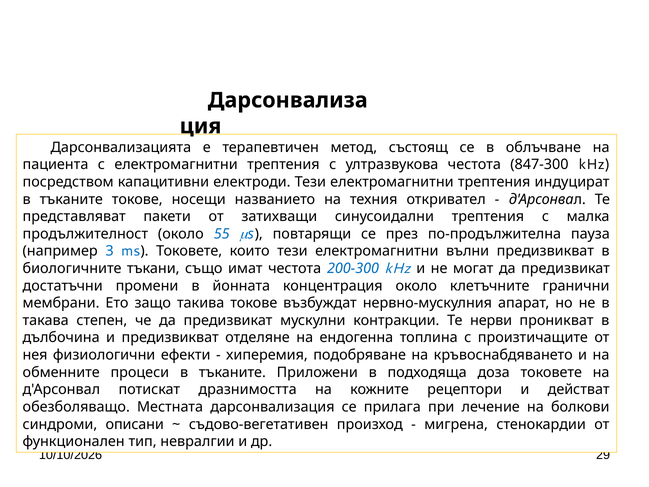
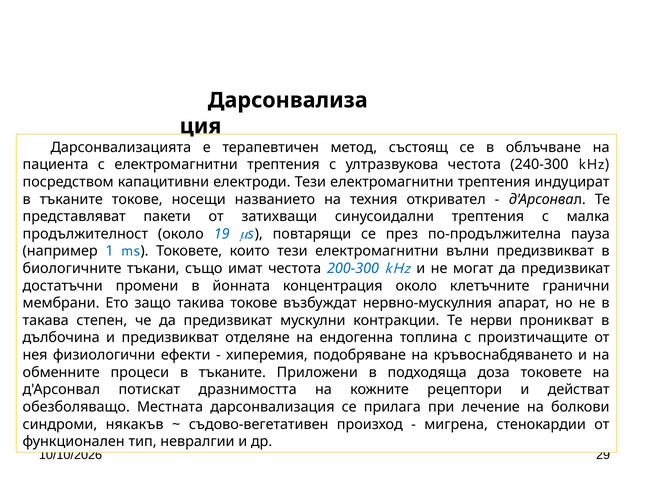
847-300: 847-300 -> 240-300
55: 55 -> 19
3: 3 -> 1
описани: описани -> някакъв
